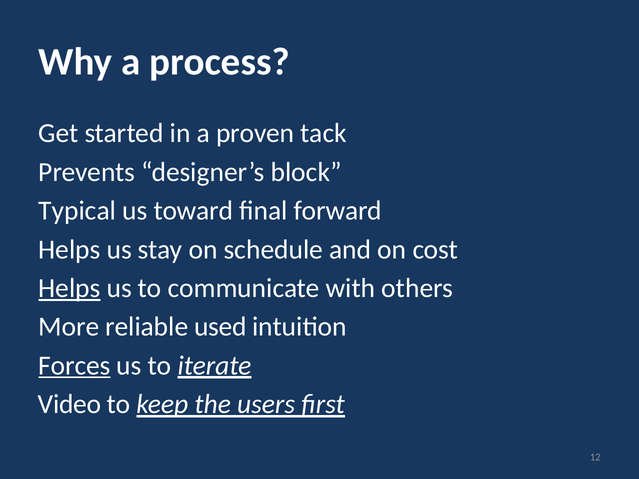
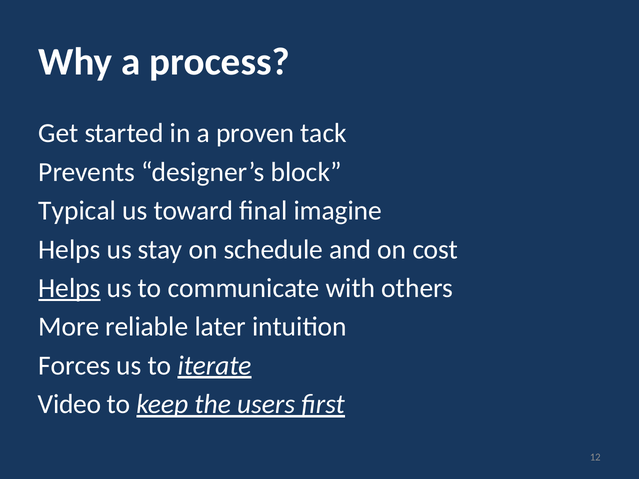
forward: forward -> imagine
used: used -> later
Forces underline: present -> none
